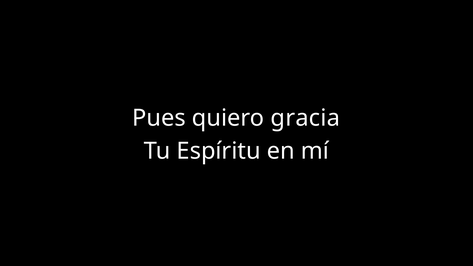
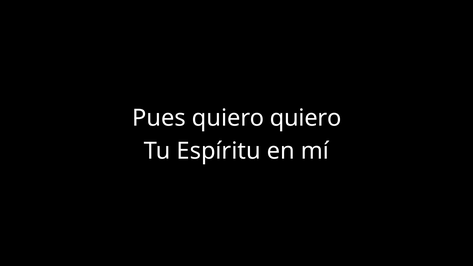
quiero gracia: gracia -> quiero
